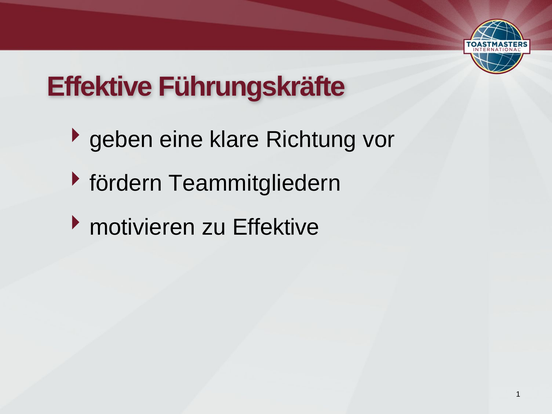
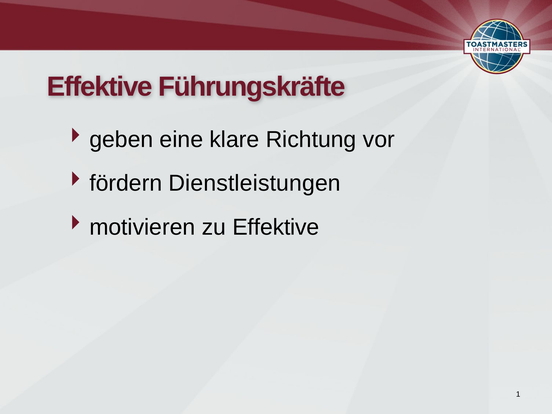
Teammitgliedern: Teammitgliedern -> Dienstleistungen
